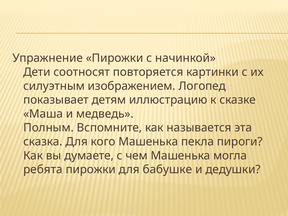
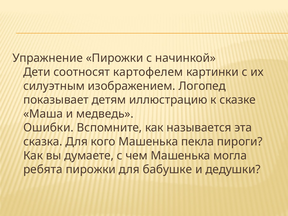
повторяется: повторяется -> картофелем
Полным: Полным -> Ошибки
